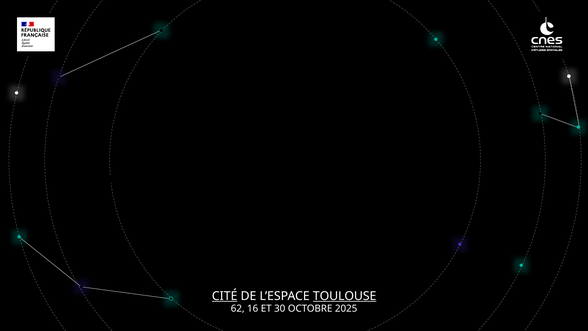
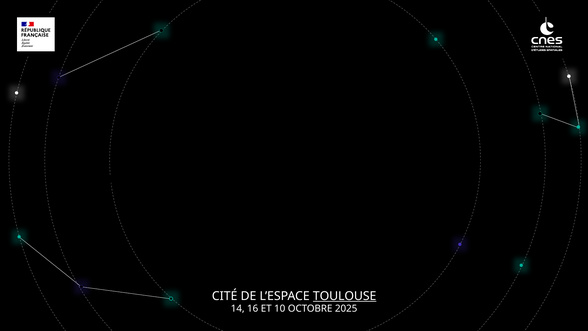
CITÉ underline: present -> none
62: 62 -> 14
30: 30 -> 10
